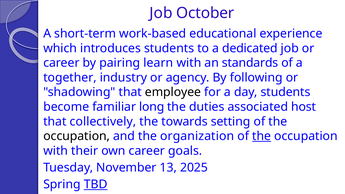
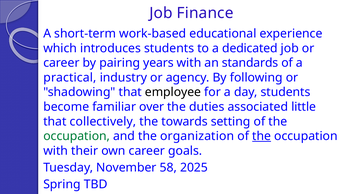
October: October -> Finance
learn: learn -> years
together: together -> practical
long: long -> over
host: host -> little
occupation at (77, 136) colour: black -> green
13: 13 -> 58
TBD underline: present -> none
